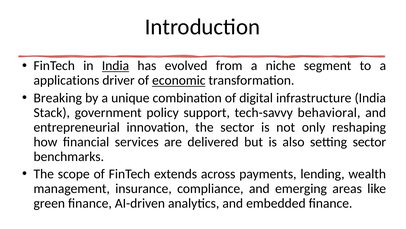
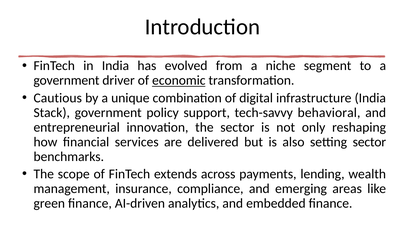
India at (115, 66) underline: present -> none
applications at (66, 80): applications -> government
Breaking: Breaking -> Cautious
